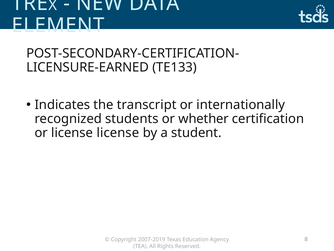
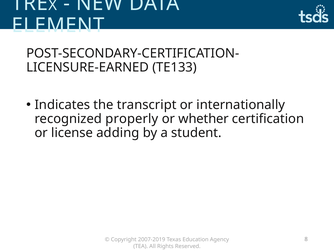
students: students -> properly
license license: license -> adding
